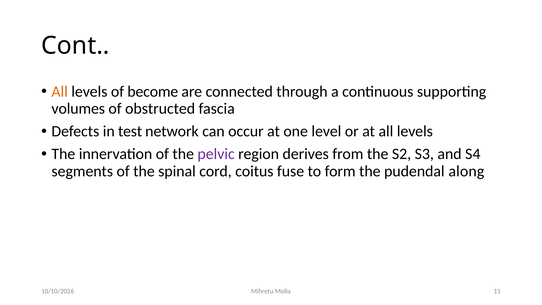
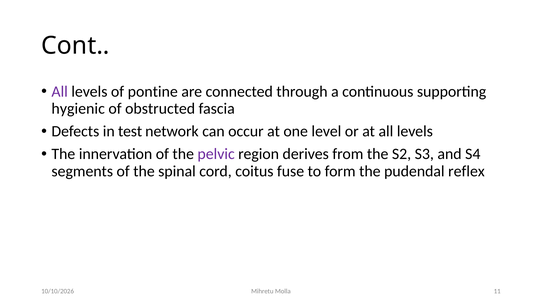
All at (60, 92) colour: orange -> purple
become: become -> pontine
volumes: volumes -> hygienic
along: along -> reflex
